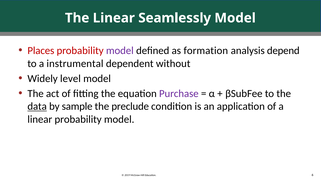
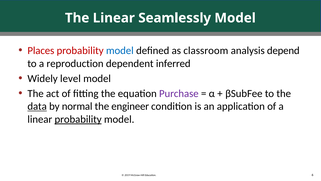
model at (120, 51) colour: purple -> blue
formation: formation -> classroom
instrumental: instrumental -> reproduction
without: without -> inferred
sample: sample -> normal
preclude: preclude -> engineer
probability at (78, 119) underline: none -> present
